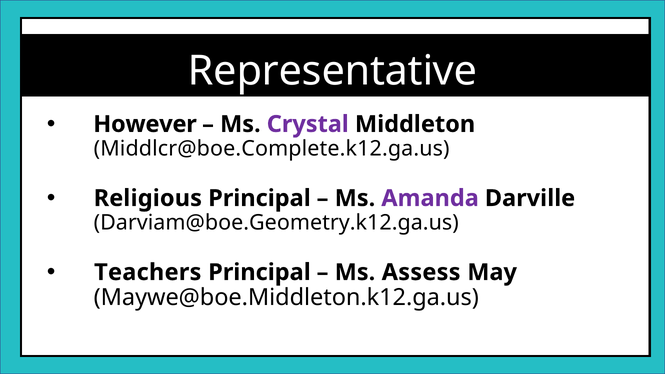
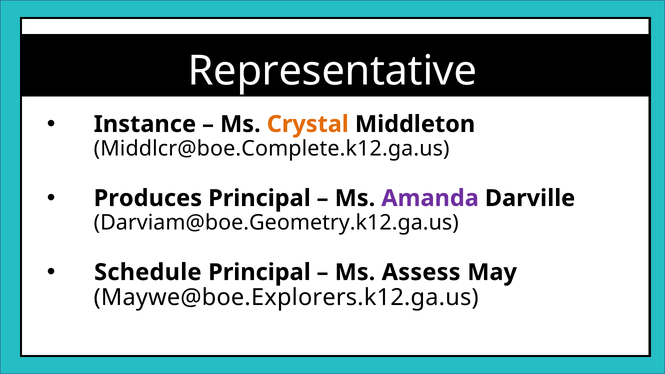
However: However -> Instance
Crystal colour: purple -> orange
Religious: Religious -> Produces
Teachers: Teachers -> Schedule
Maywe@boe.Middleton.k12.ga.us: Maywe@boe.Middleton.k12.ga.us -> Maywe@boe.Explorers.k12.ga.us
